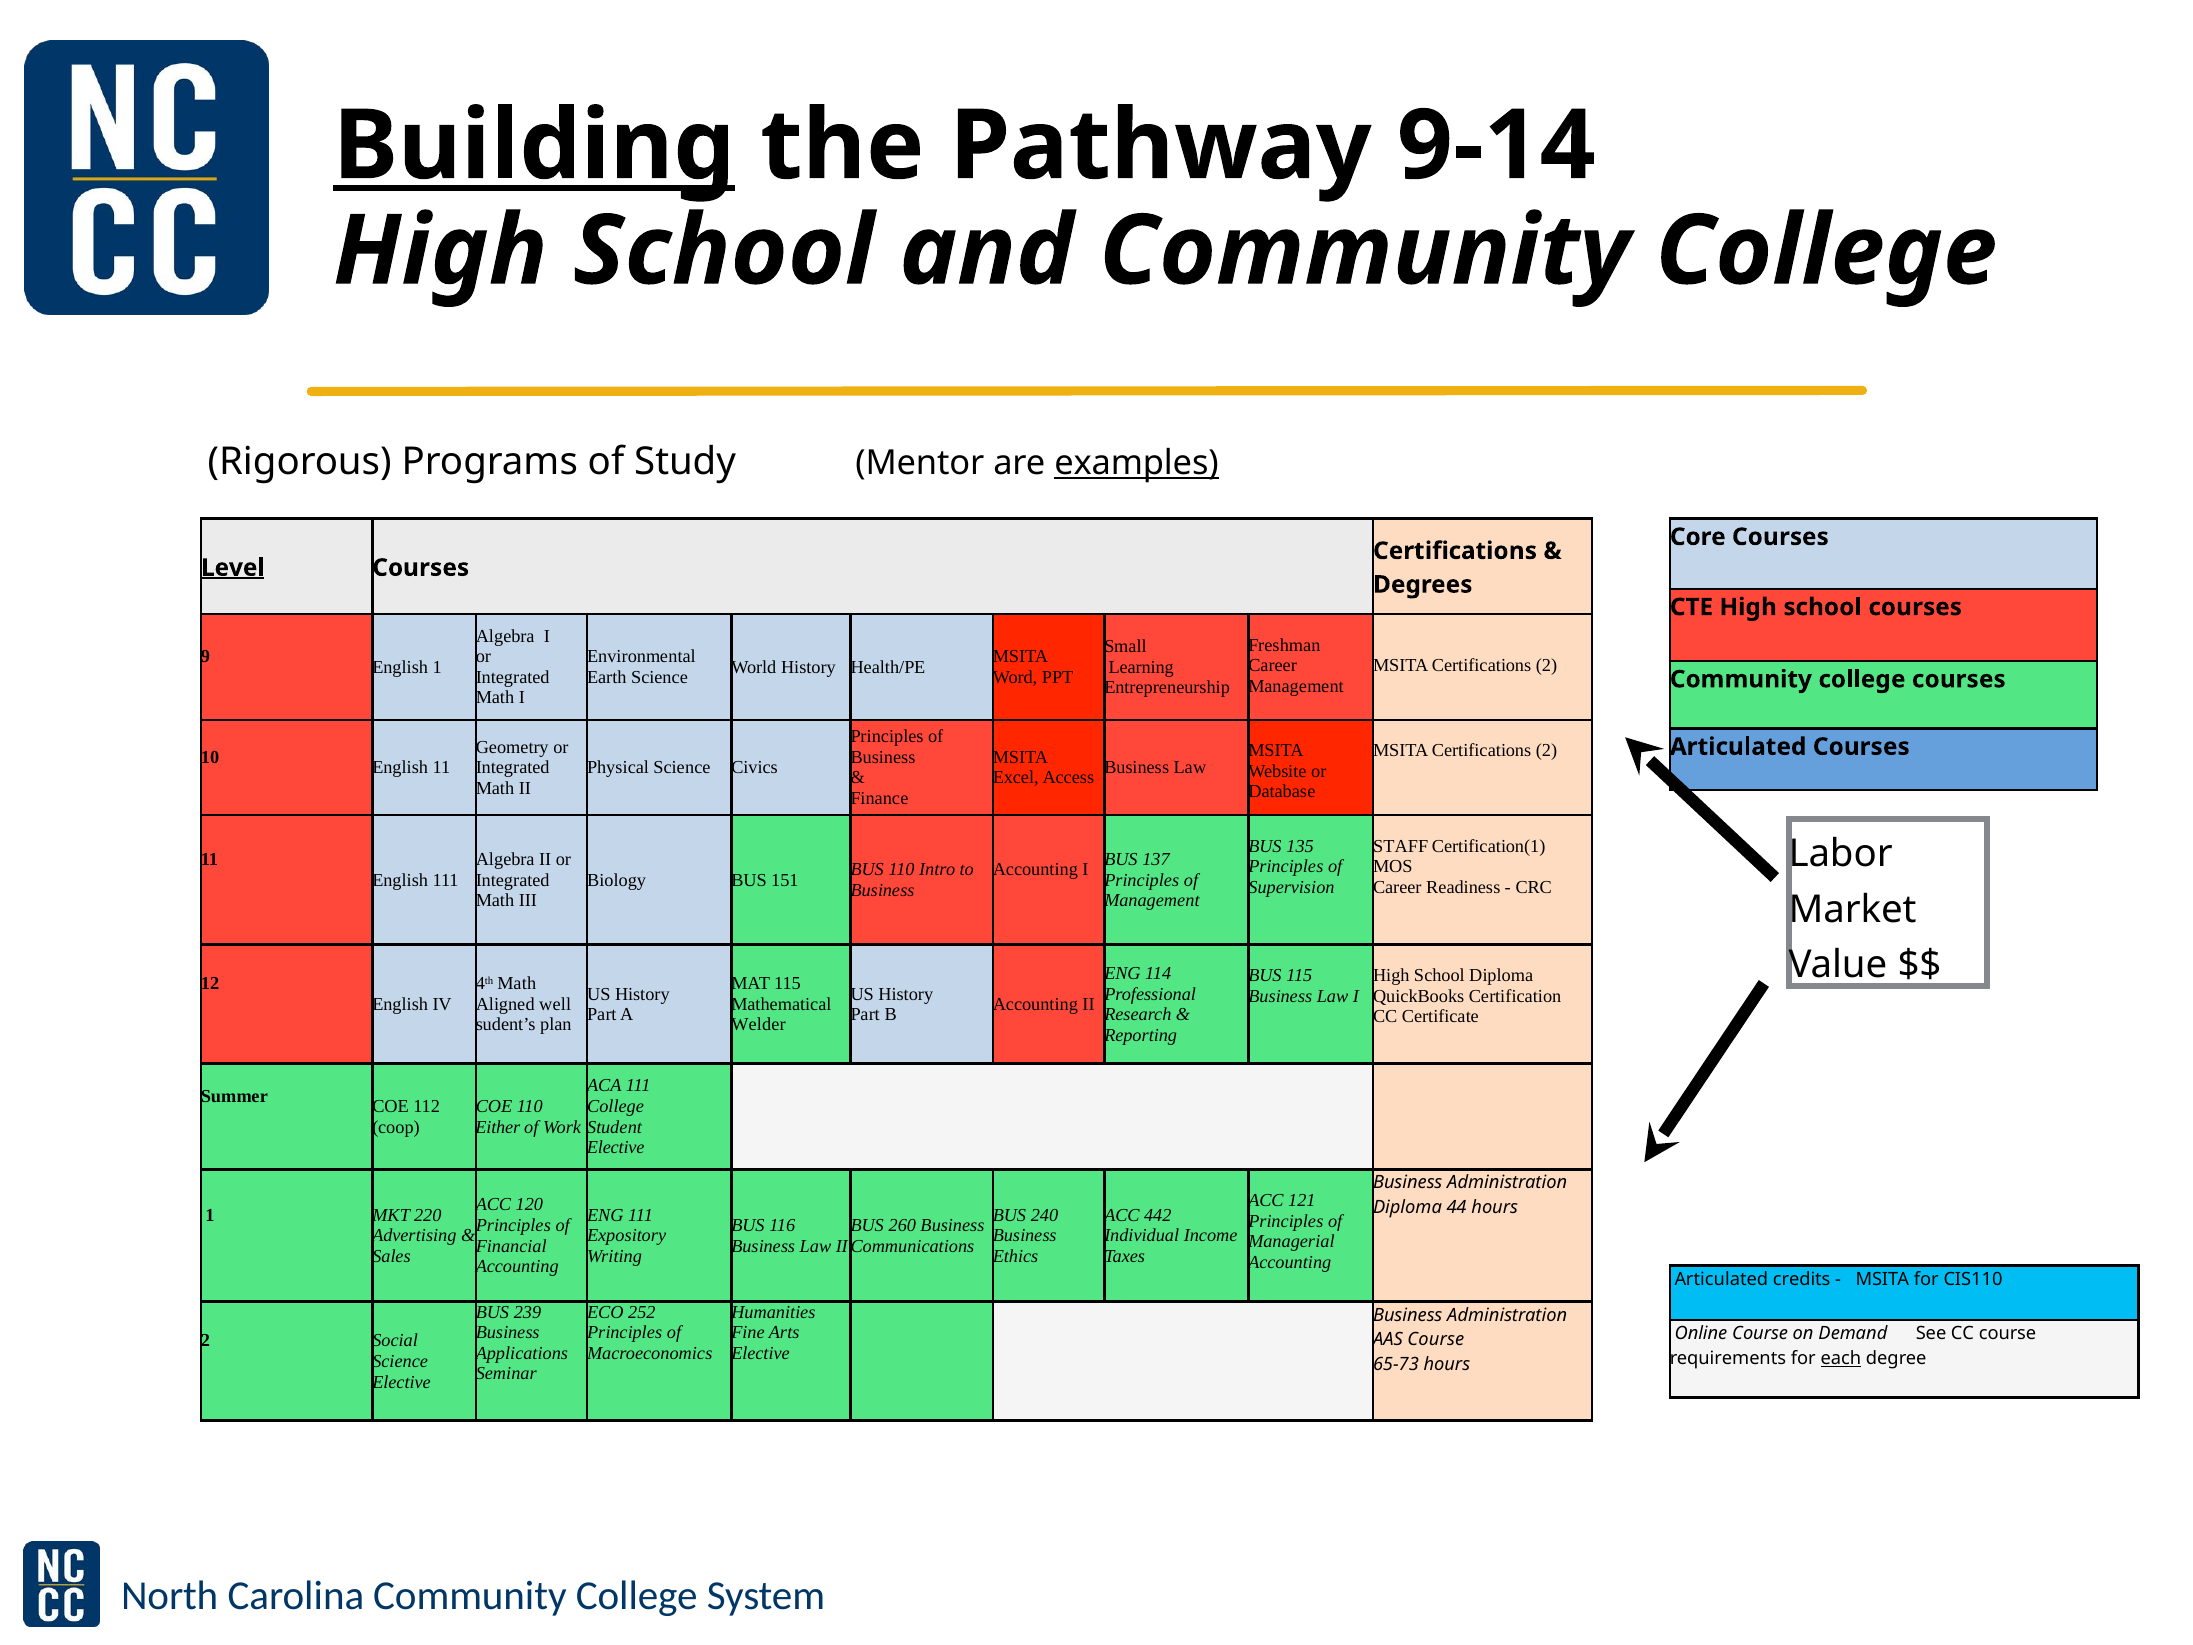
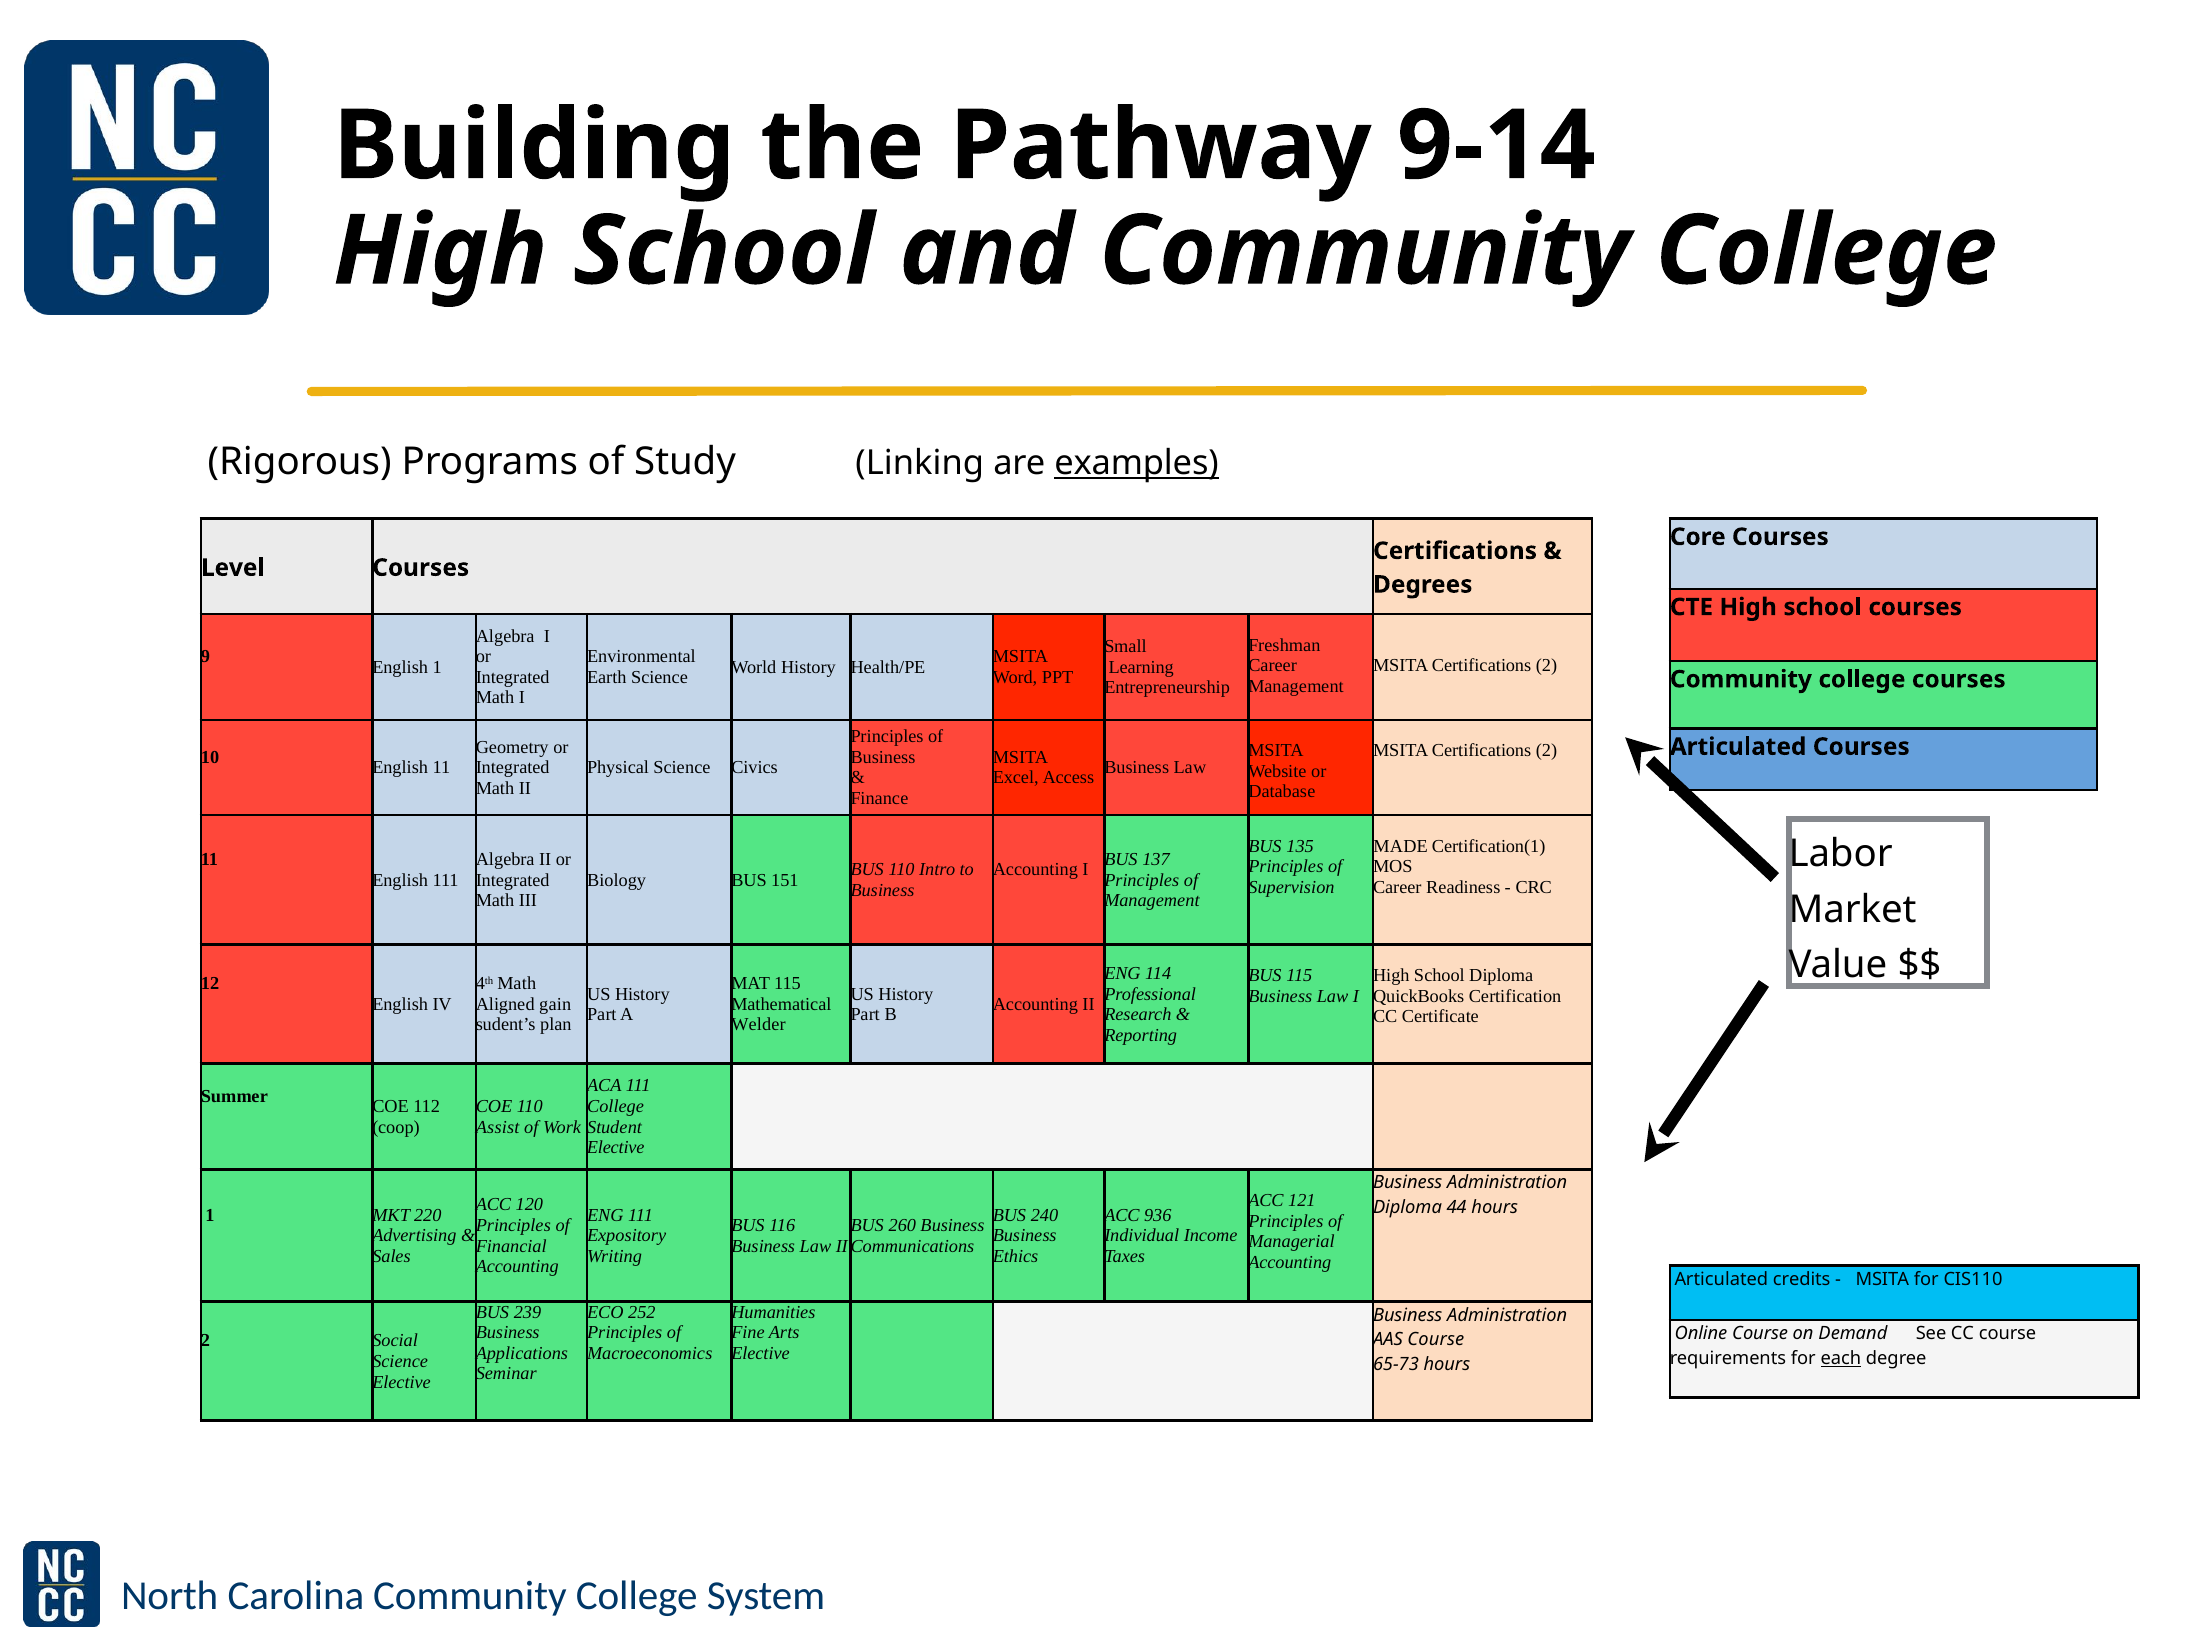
Building underline: present -> none
Mentor: Mentor -> Linking
Level underline: present -> none
STAFF: STAFF -> MADE
well: well -> gain
Either: Either -> Assist
442: 442 -> 936
